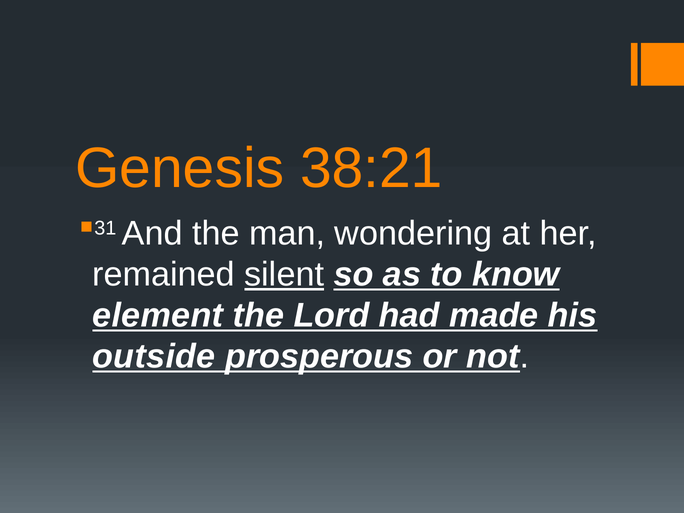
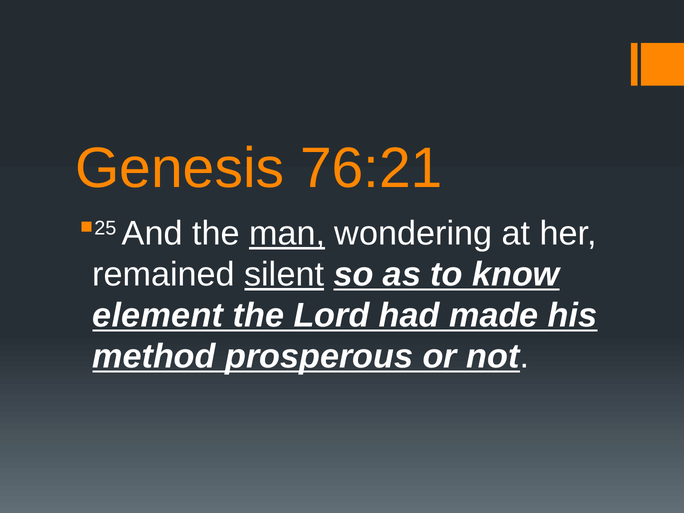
38:21: 38:21 -> 76:21
31: 31 -> 25
man underline: none -> present
outside: outside -> method
